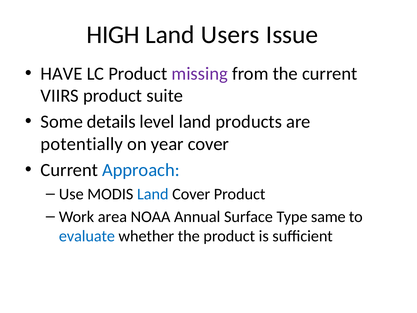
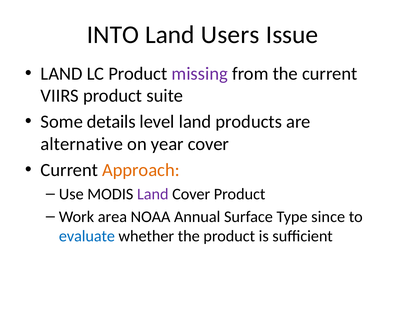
HIGH: HIGH -> INTO
HAVE at (62, 74): HAVE -> LAND
potentially: potentially -> alternative
Approach colour: blue -> orange
Land at (153, 194) colour: blue -> purple
same: same -> since
